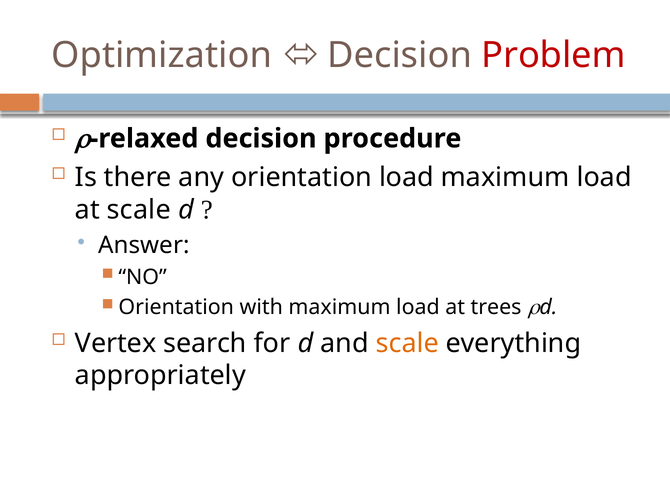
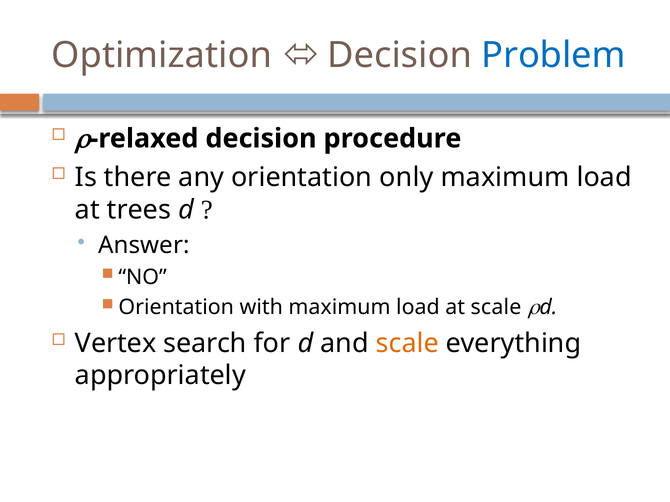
Problem colour: red -> blue
orientation load: load -> only
at scale: scale -> trees
at trees: trees -> scale
